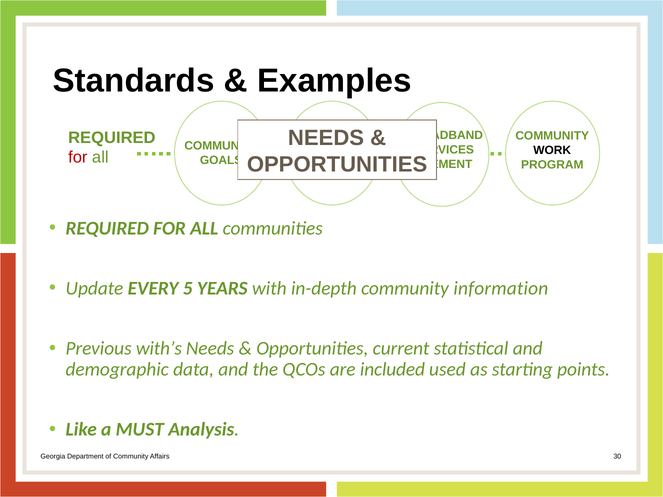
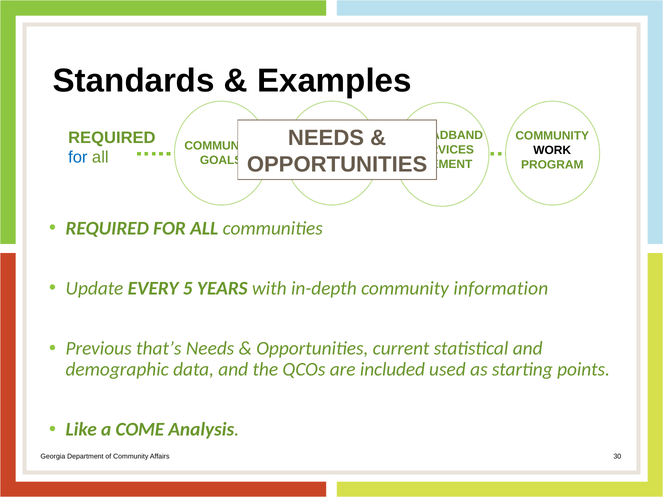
for at (78, 158) colour: red -> blue
with’s: with’s -> that’s
MUST: MUST -> COME
